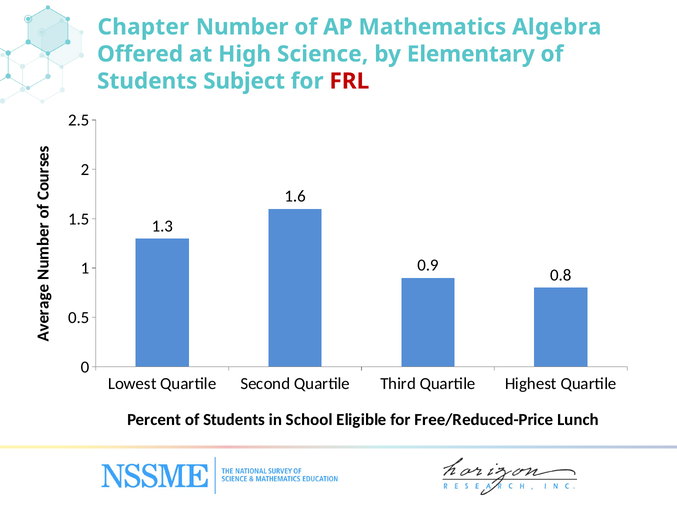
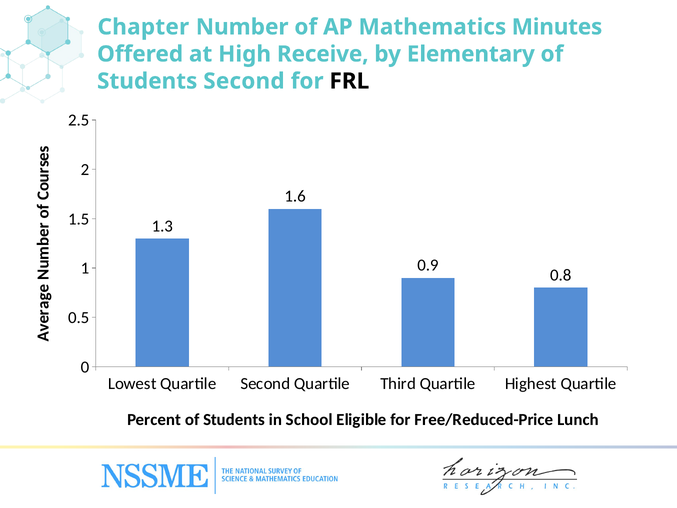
Algebra: Algebra -> Minutes
Science: Science -> Receive
Students Subject: Subject -> Second
FRL colour: red -> black
